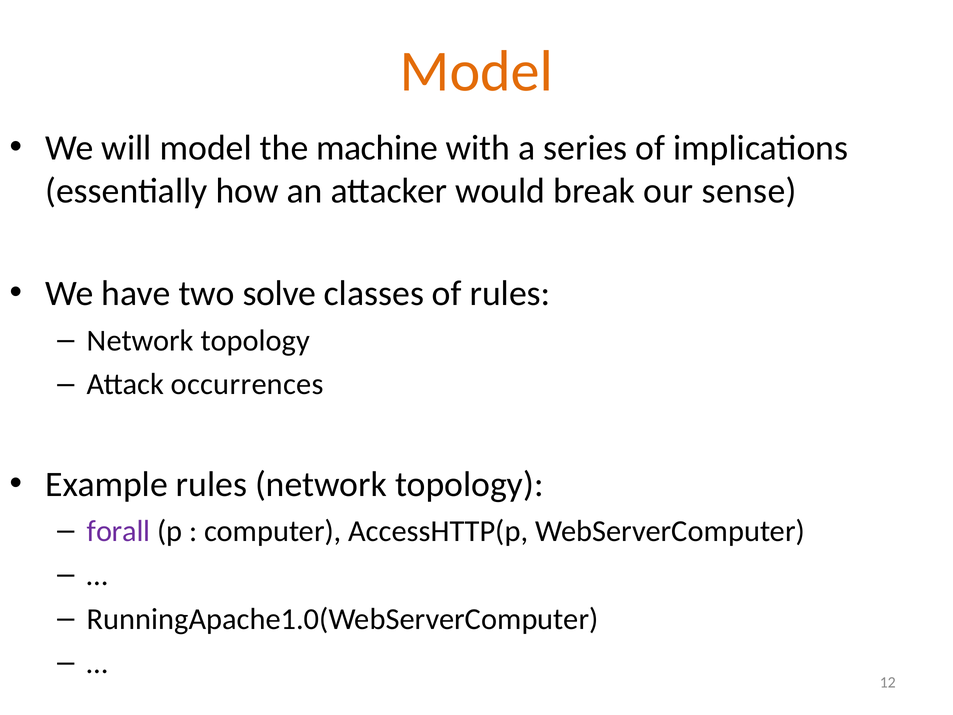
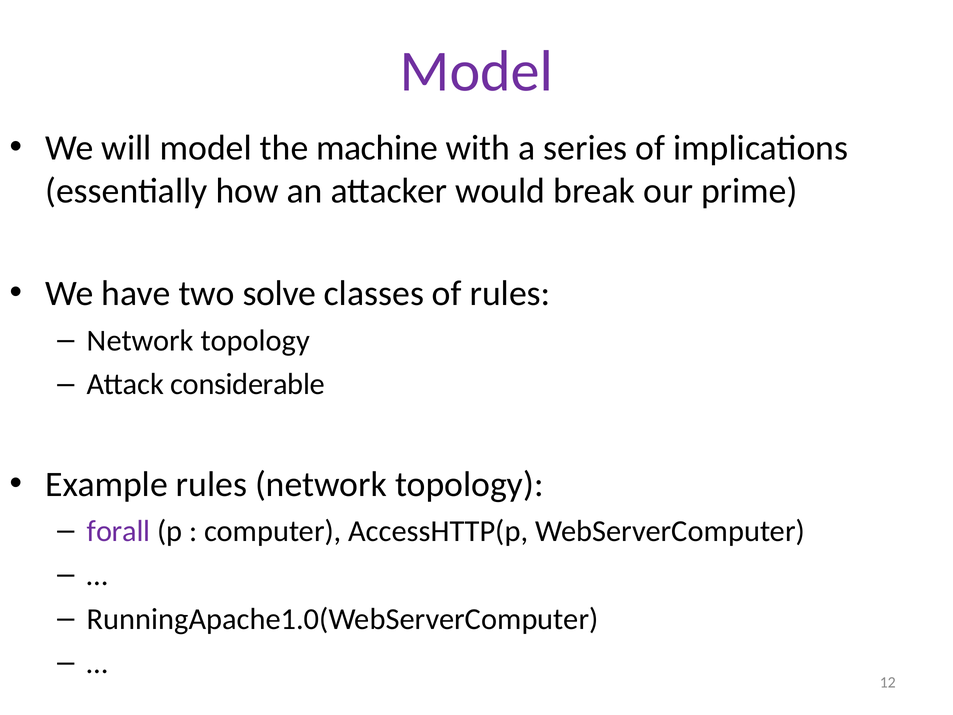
Model at (476, 72) colour: orange -> purple
sense: sense -> prime
occurrences: occurrences -> considerable
